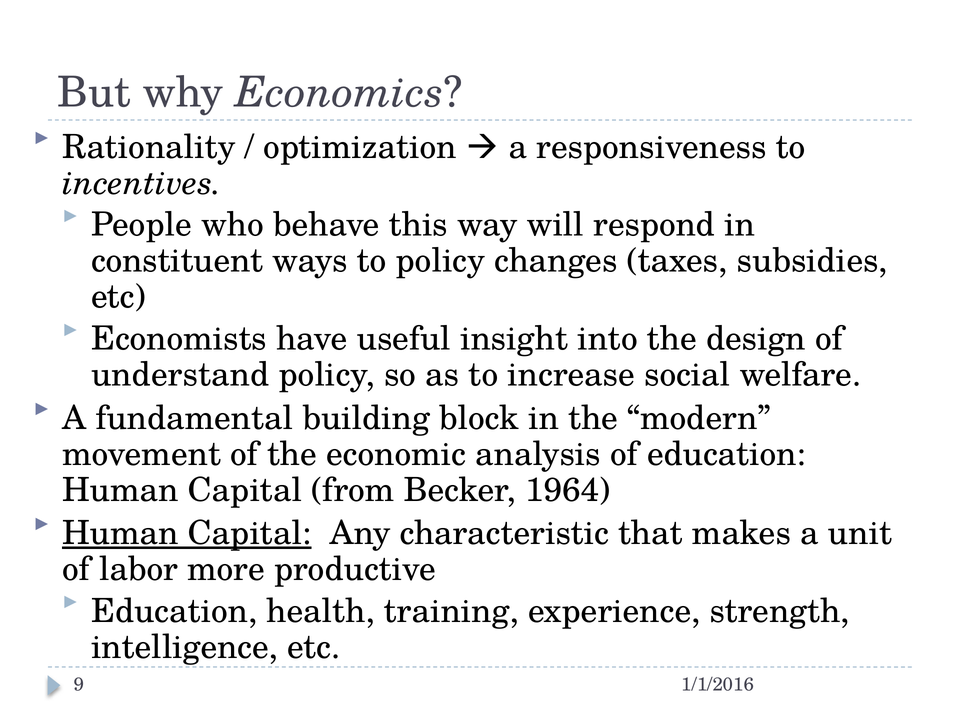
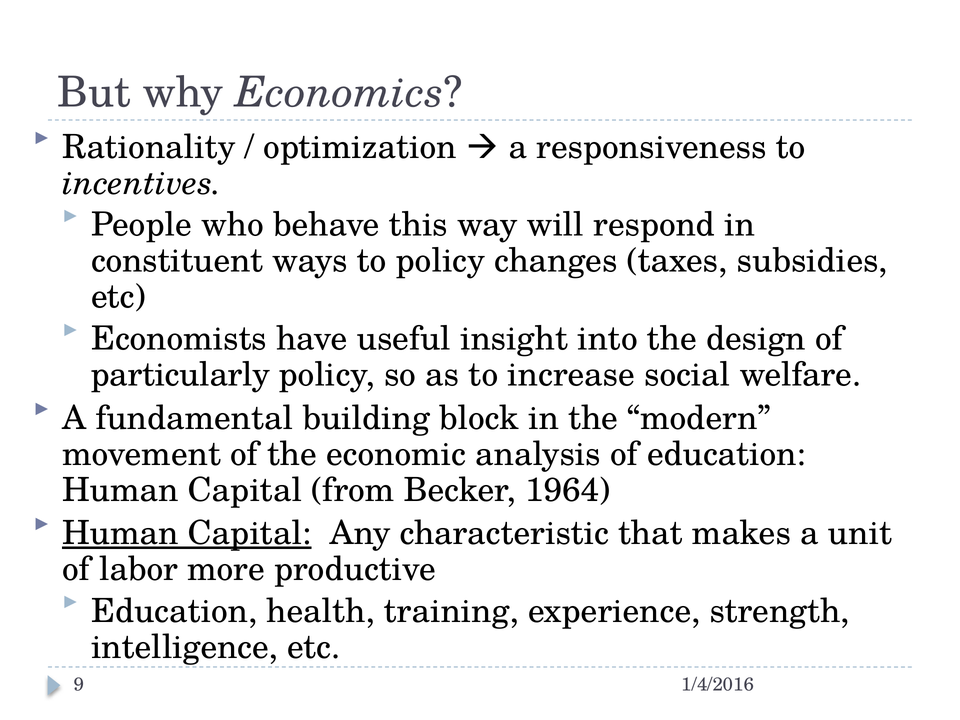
understand: understand -> particularly
1/1/2016: 1/1/2016 -> 1/4/2016
